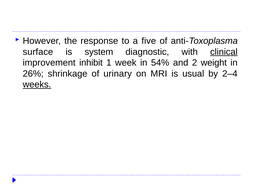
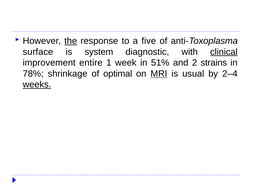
the underline: none -> present
inhibit: inhibit -> entire
54%: 54% -> 51%
weight: weight -> strains
26%: 26% -> 78%
urinary: urinary -> optimal
MRI underline: none -> present
